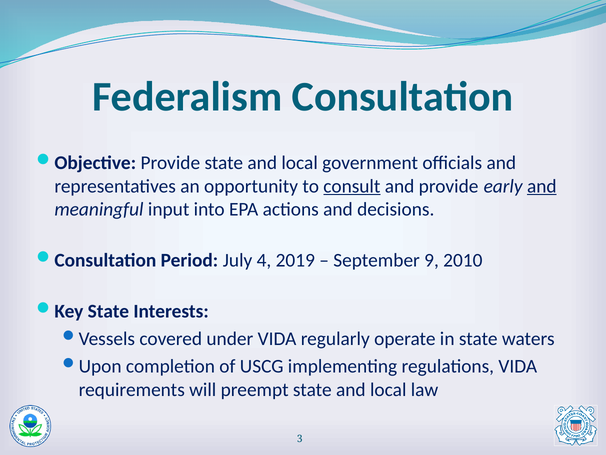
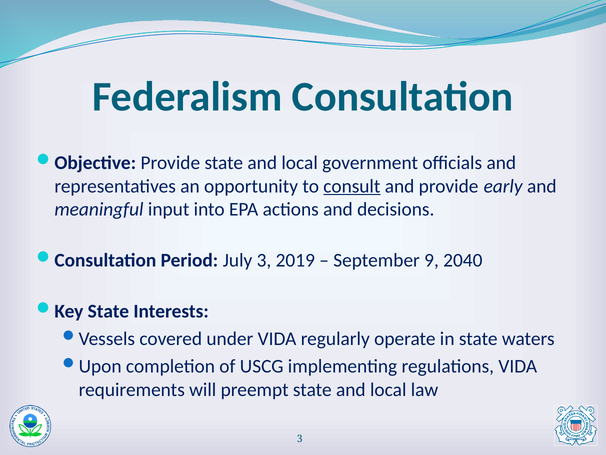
and at (542, 186) underline: present -> none
July 4: 4 -> 3
2010: 2010 -> 2040
